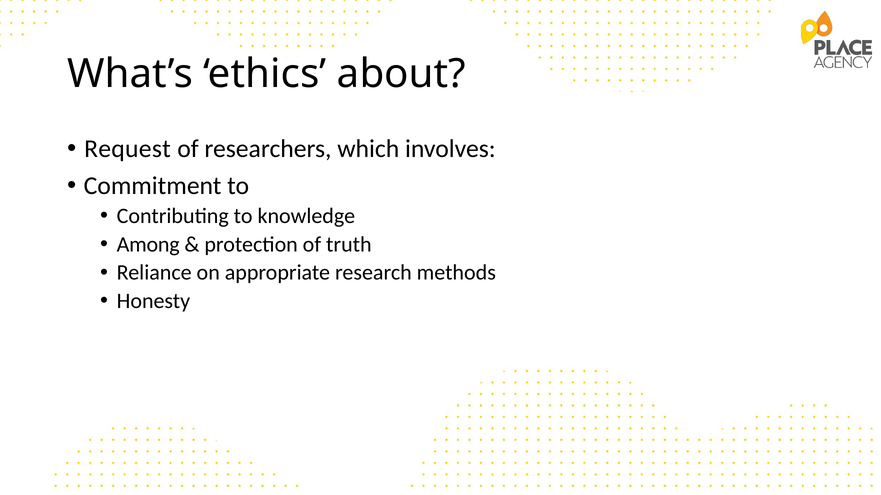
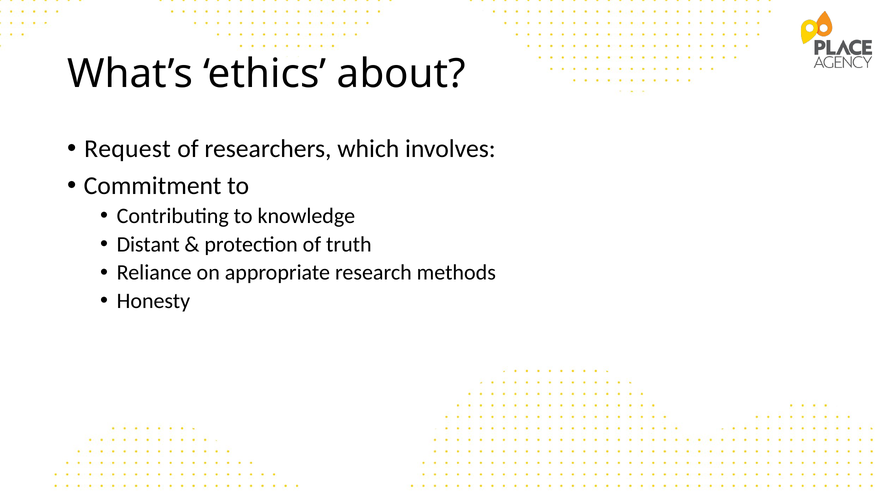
Among: Among -> Distant
